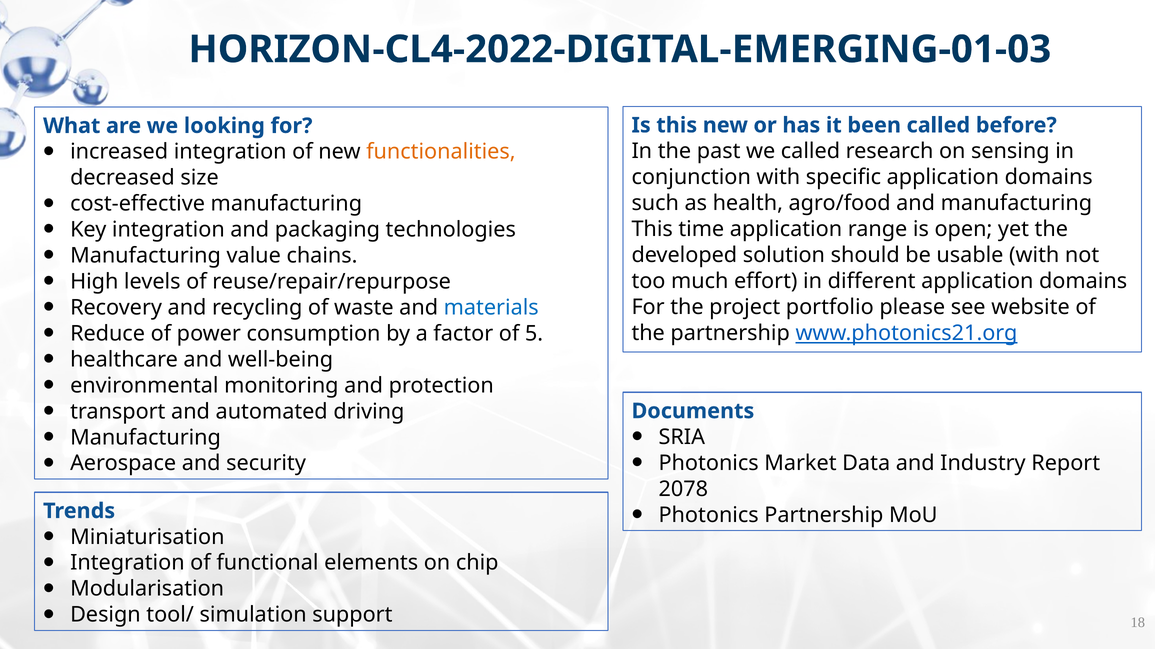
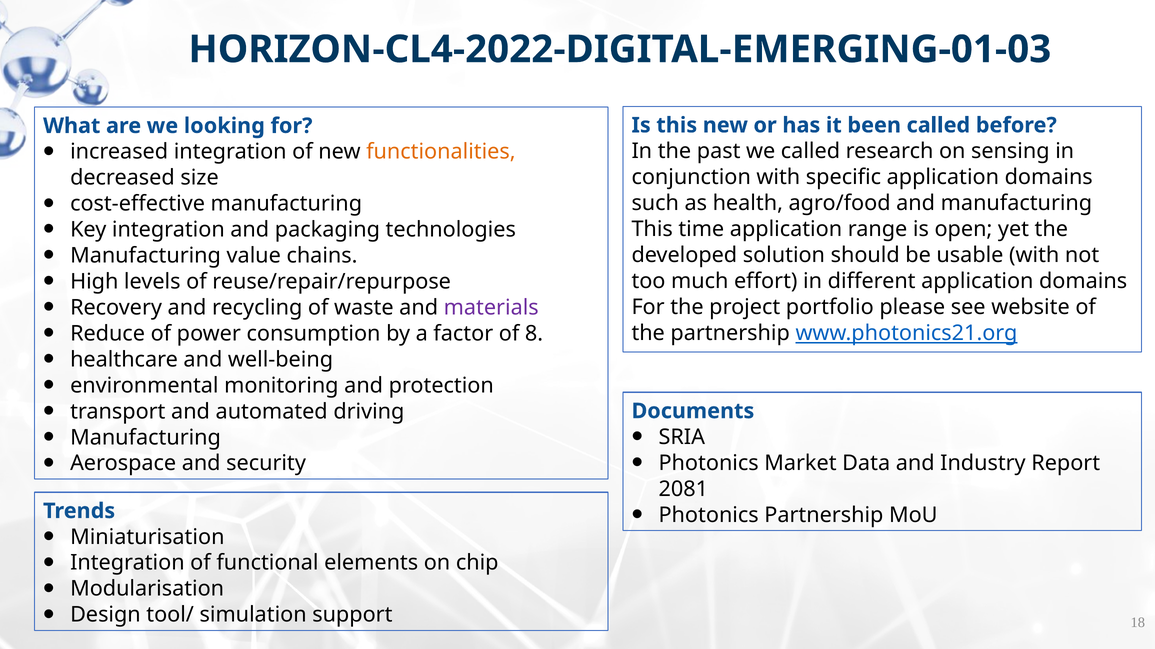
materials colour: blue -> purple
5: 5 -> 8
2078: 2078 -> 2081
